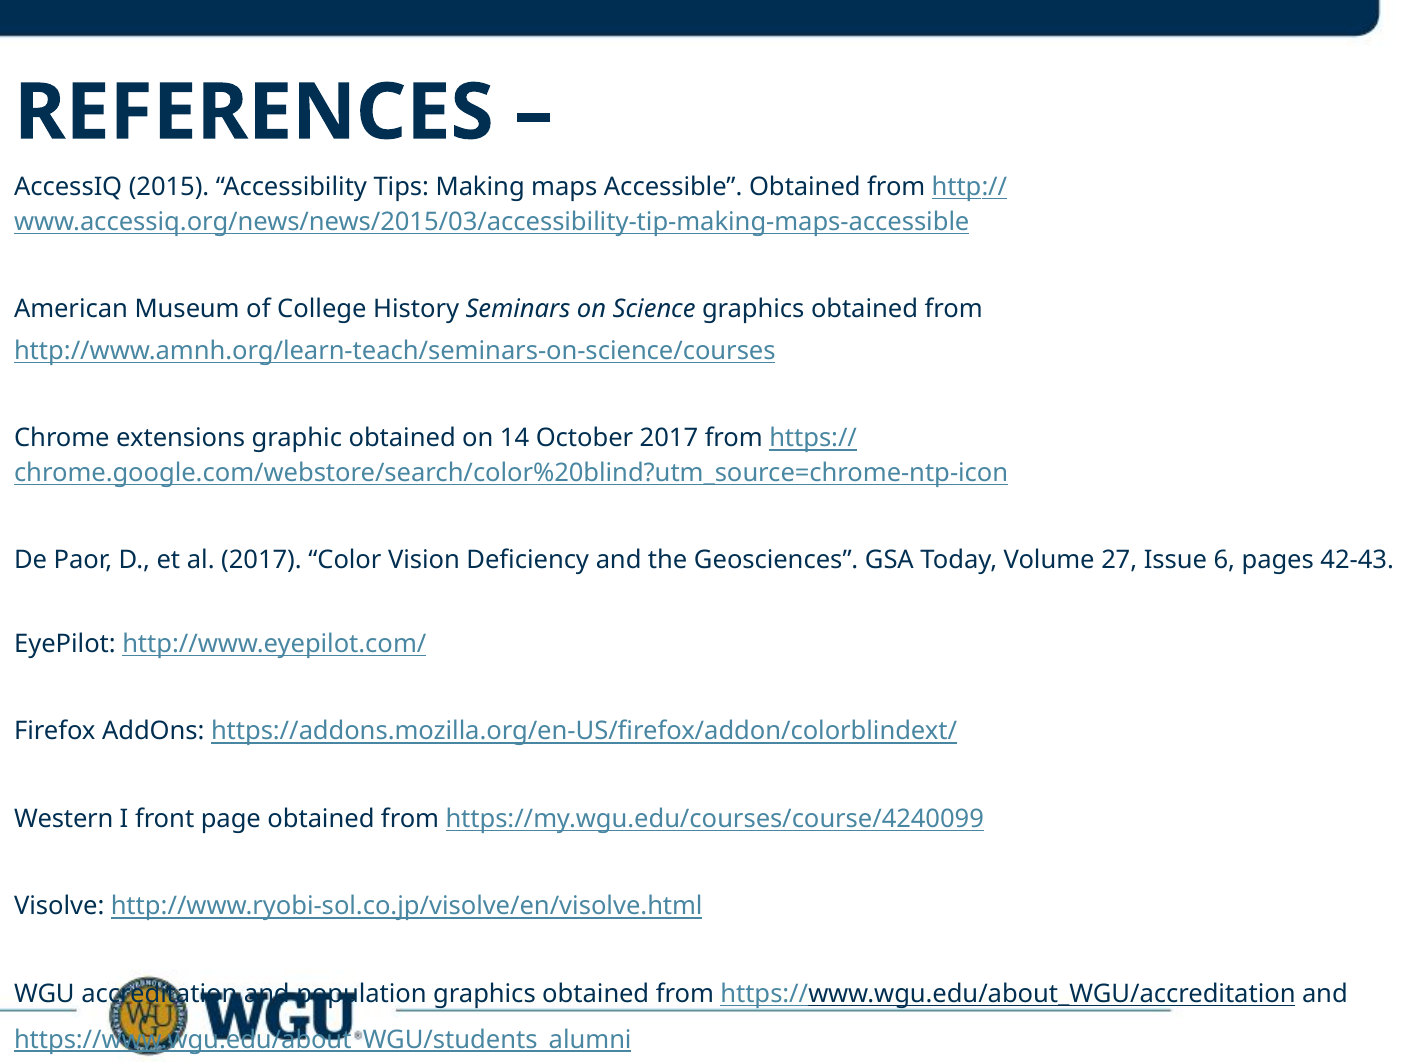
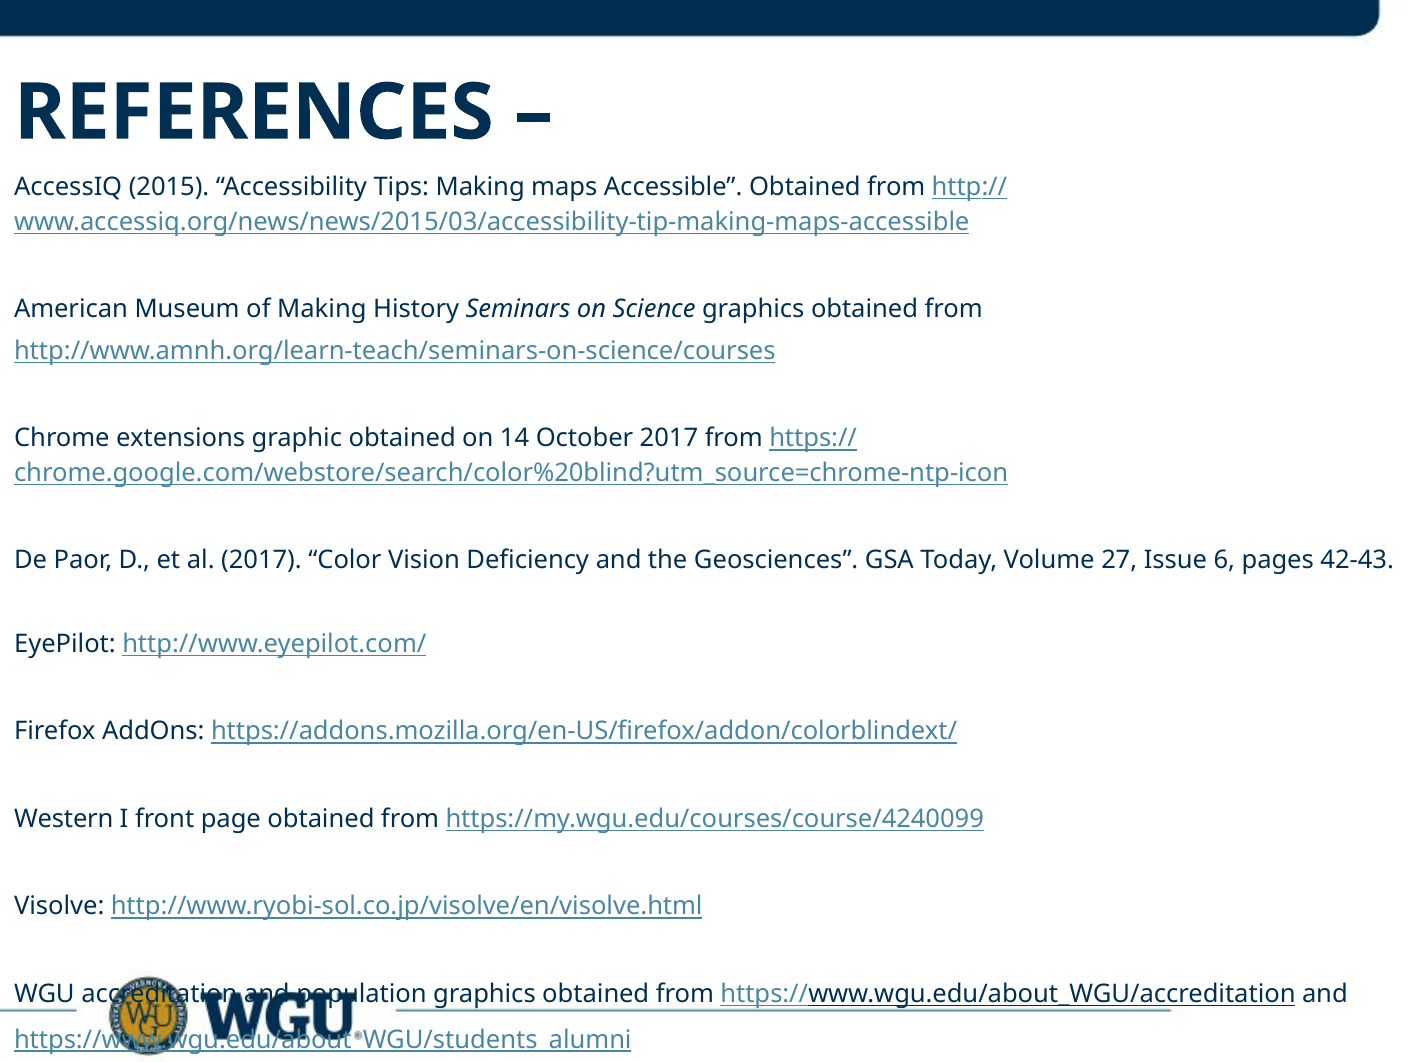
of College: College -> Making
